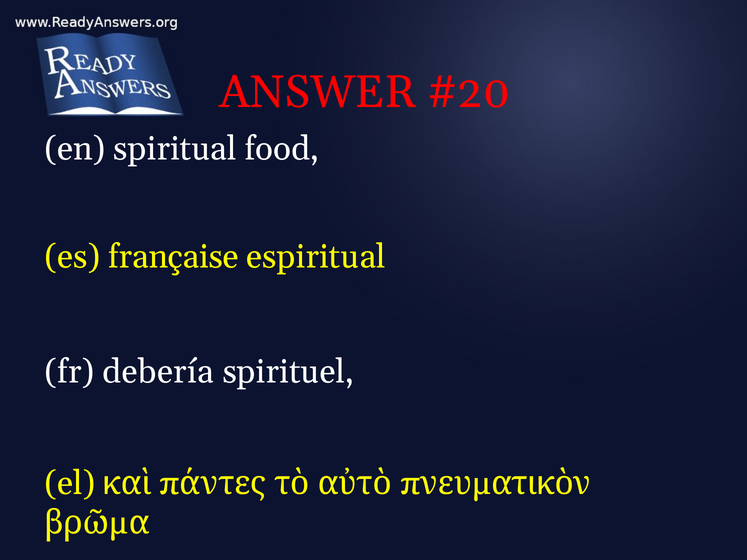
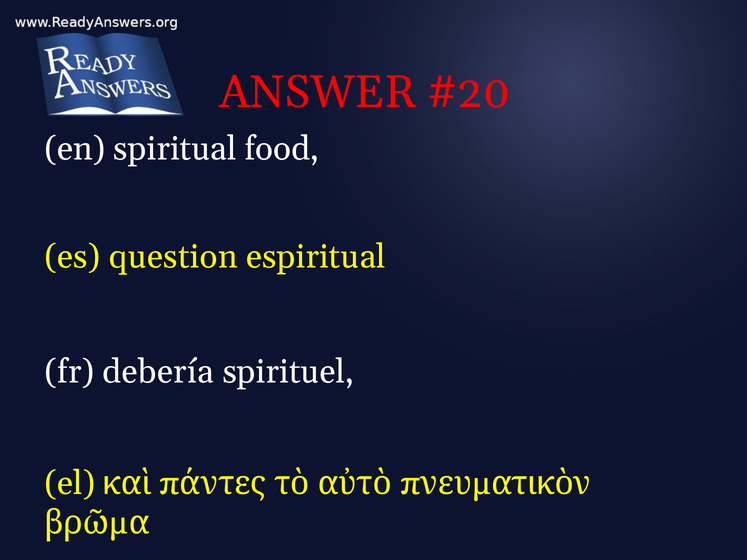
française: française -> question
